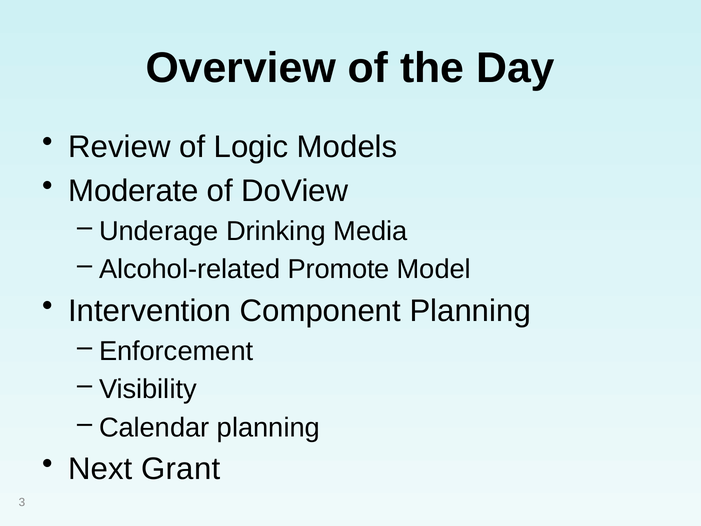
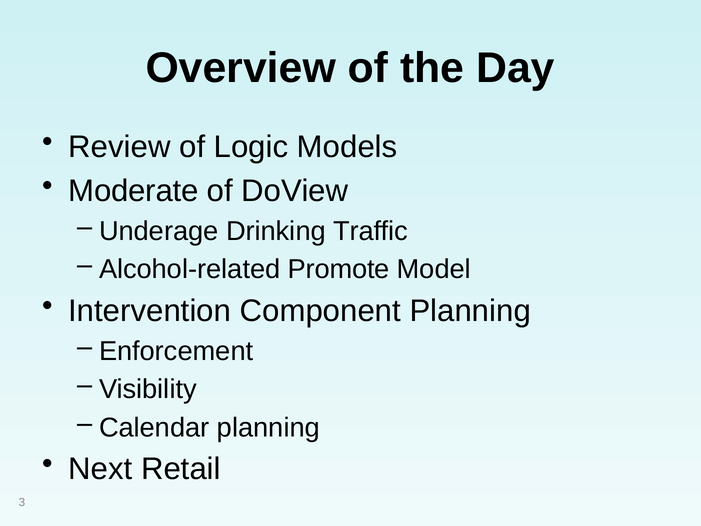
Media: Media -> Traffic
Grant: Grant -> Retail
